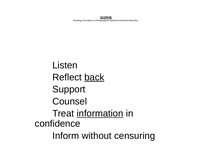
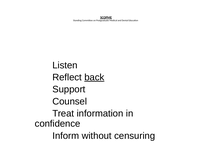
information underline: present -> none
